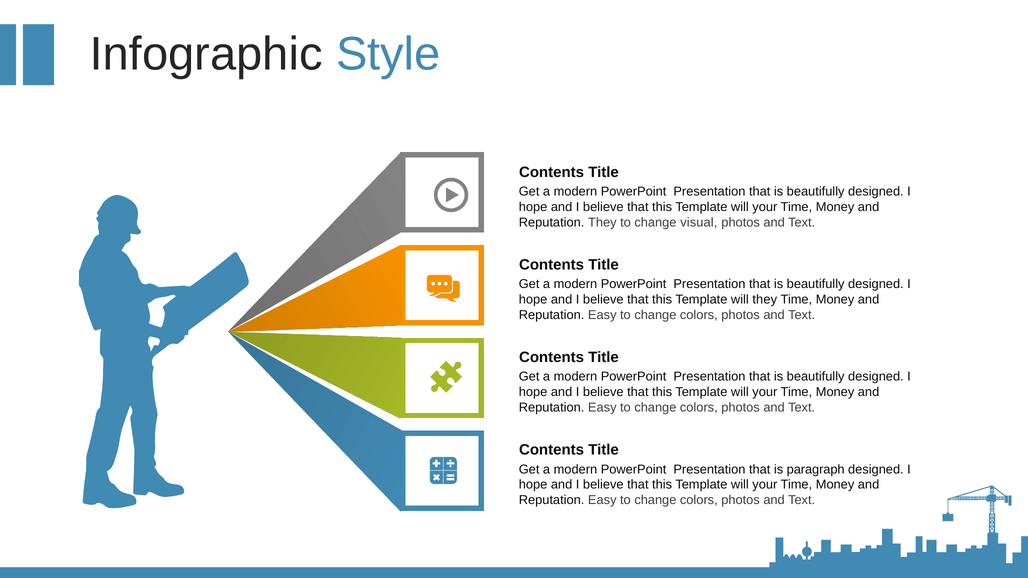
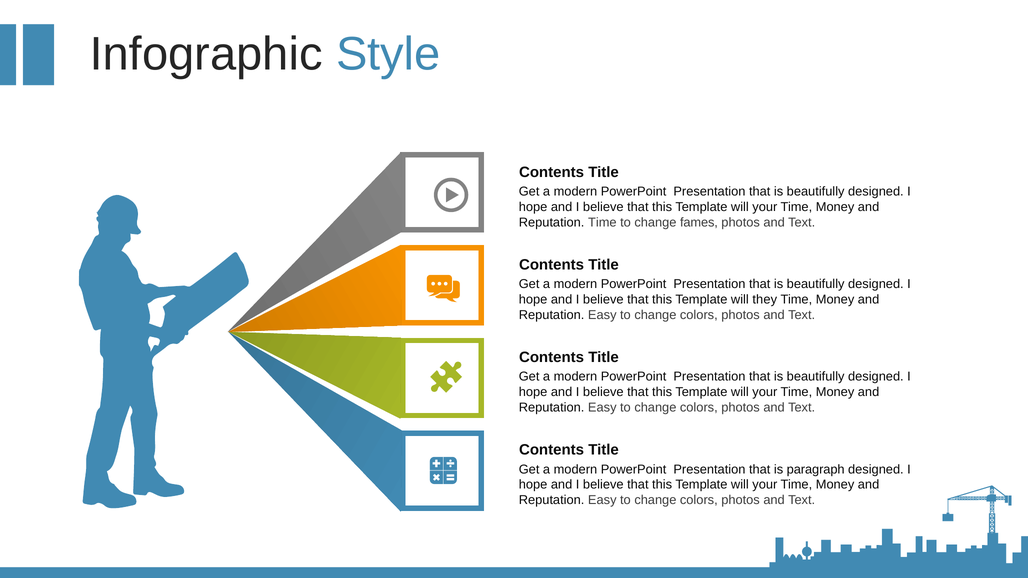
Reputation They: They -> Time
visual: visual -> fames
